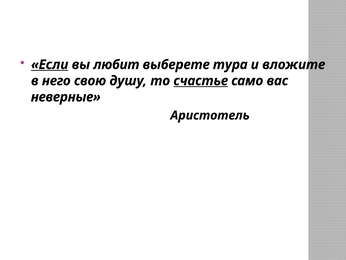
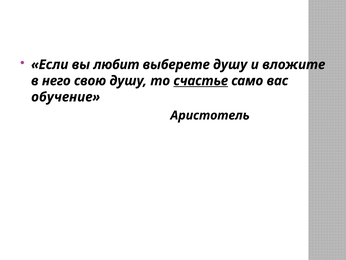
Если underline: present -> none
выберете тура: тура -> душу
неверные: неверные -> обучение
